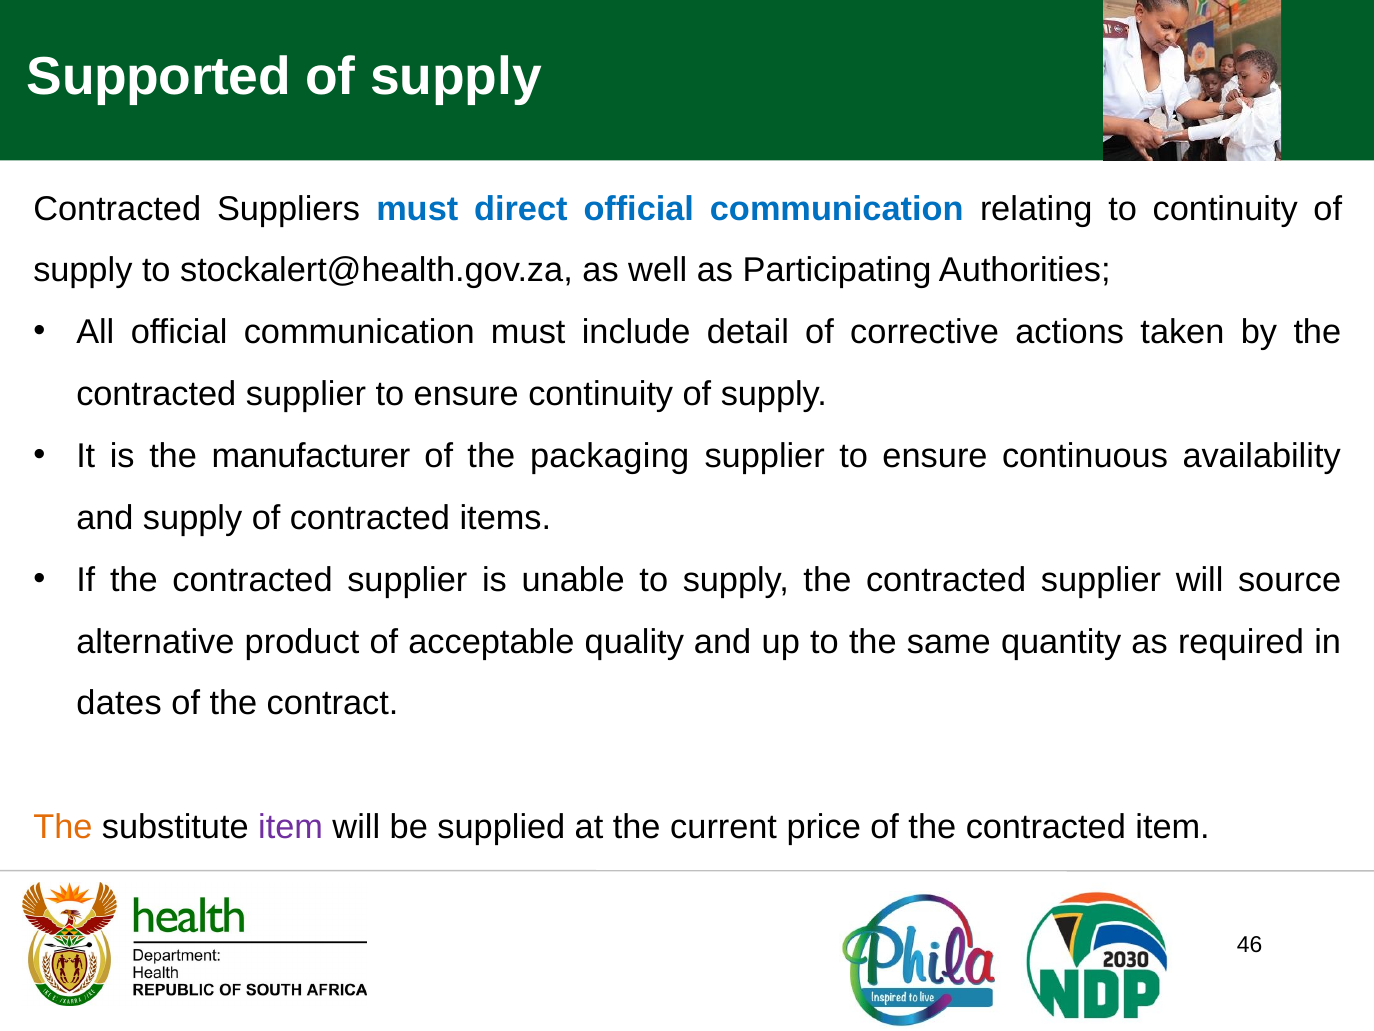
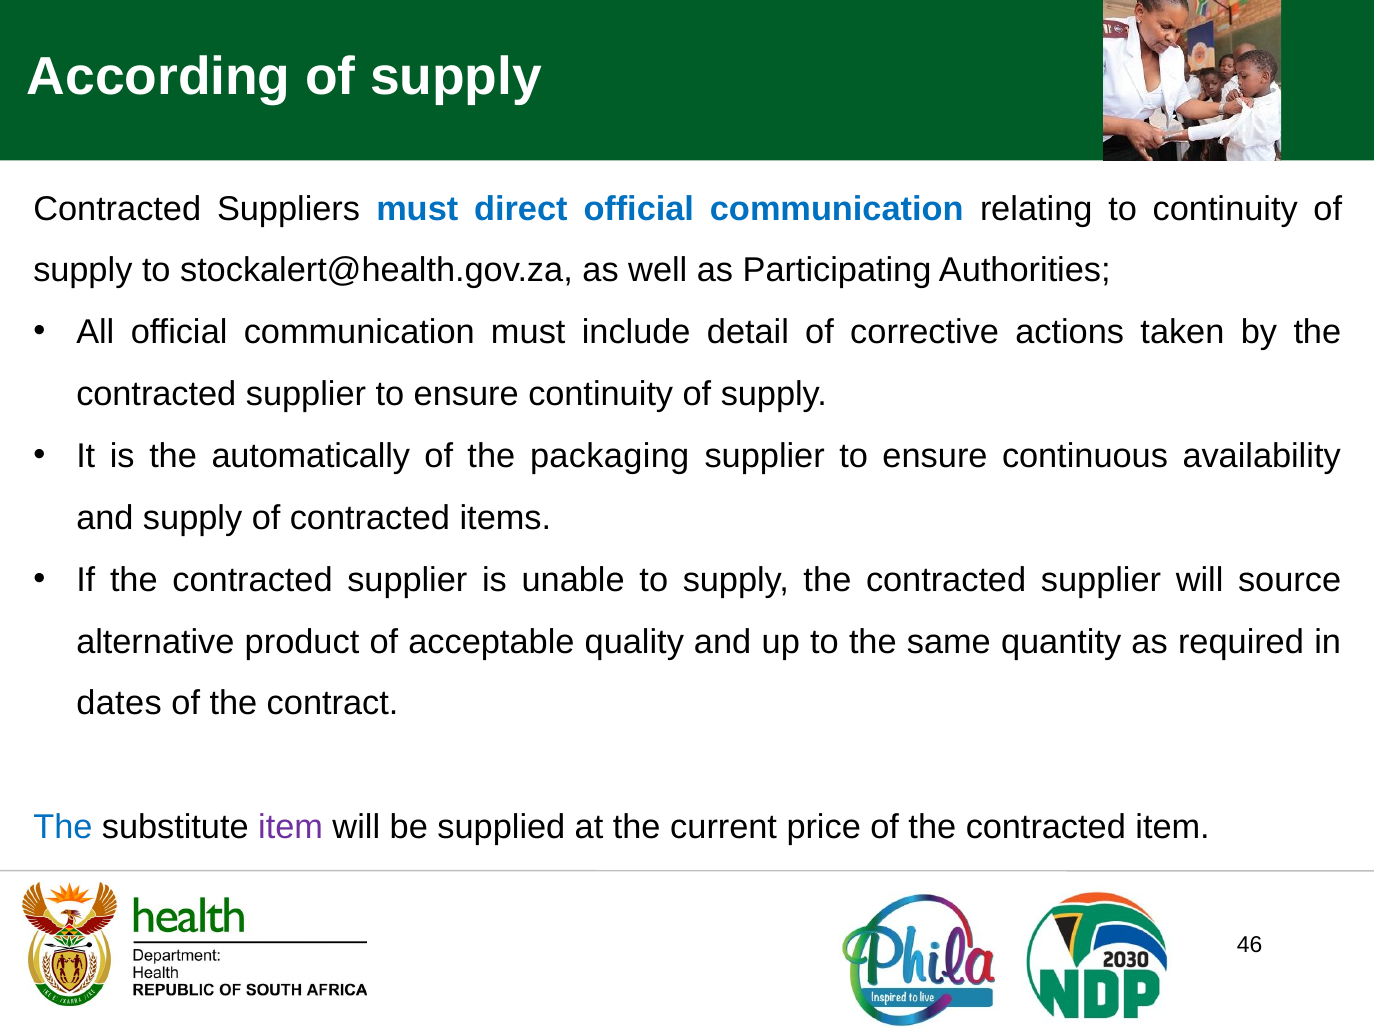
Supported: Supported -> According
manufacturer: manufacturer -> automatically
The at (63, 827) colour: orange -> blue
